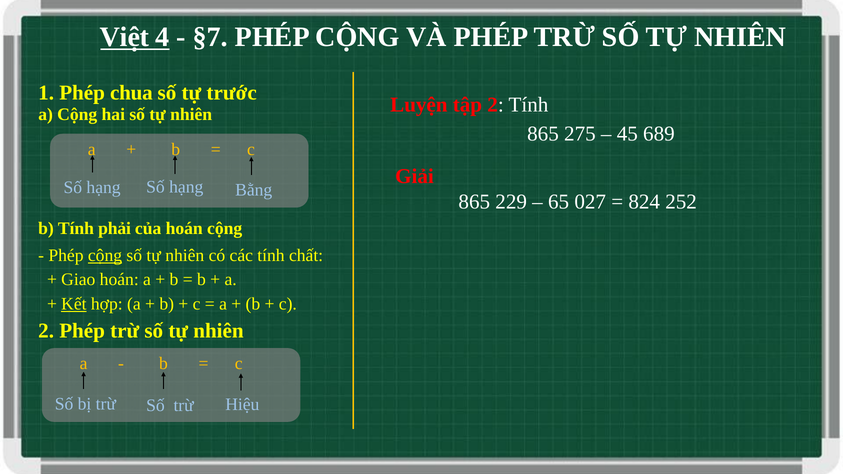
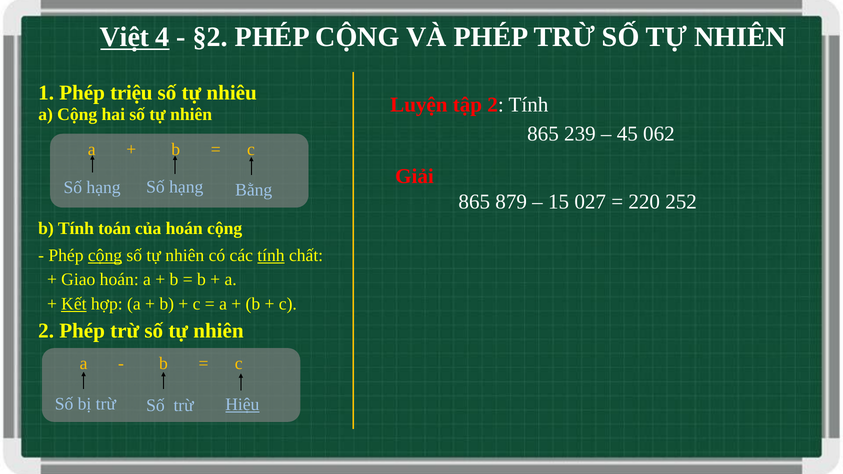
§7: §7 -> §2
chua: chua -> triệu
trước: trước -> nhiêu
275: 275 -> 239
689: 689 -> 062
229: 229 -> 879
65: 65 -> 15
824: 824 -> 220
phải: phải -> toán
tính at (271, 256) underline: none -> present
Hiệu underline: none -> present
